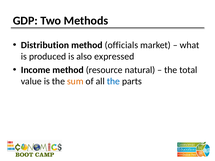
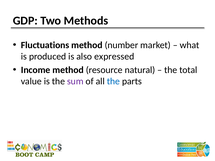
Distribution: Distribution -> Fluctuations
officials: officials -> number
sum colour: orange -> purple
